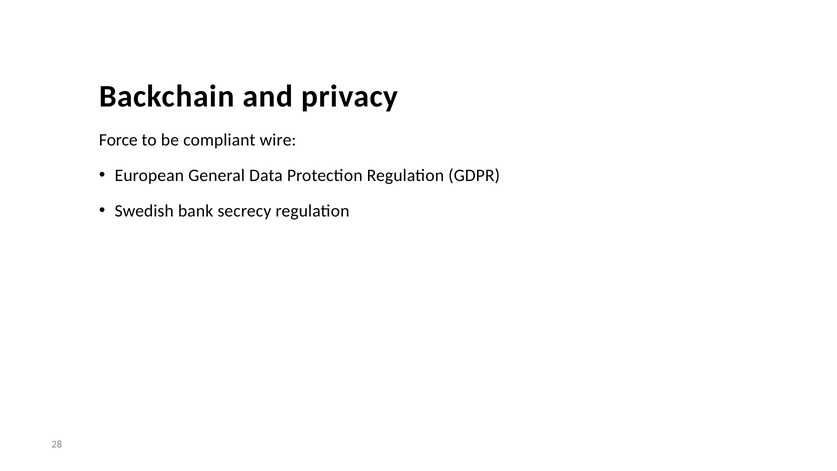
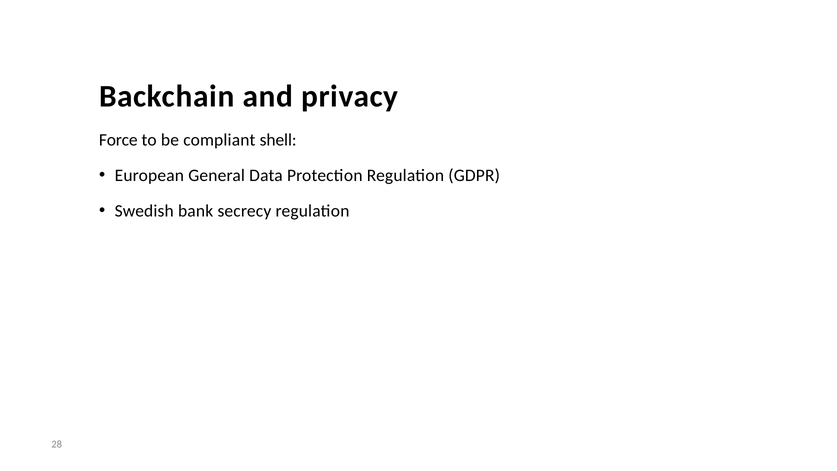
wire: wire -> shell
